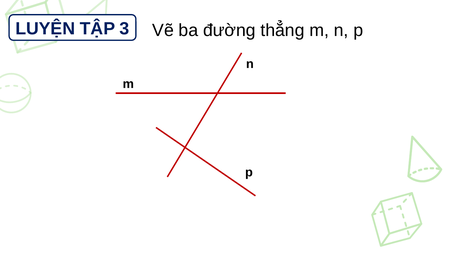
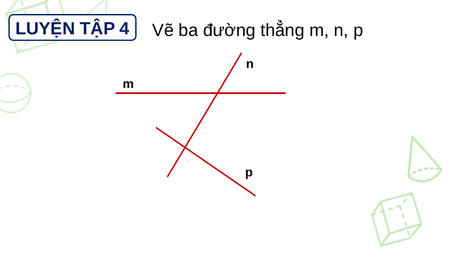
3: 3 -> 4
